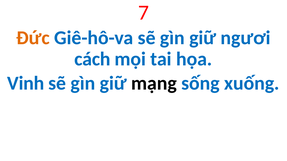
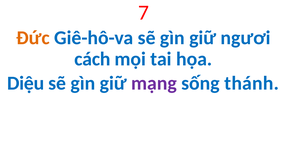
Vinh: Vinh -> Diệu
mạng colour: black -> purple
xuống: xuống -> thánh
